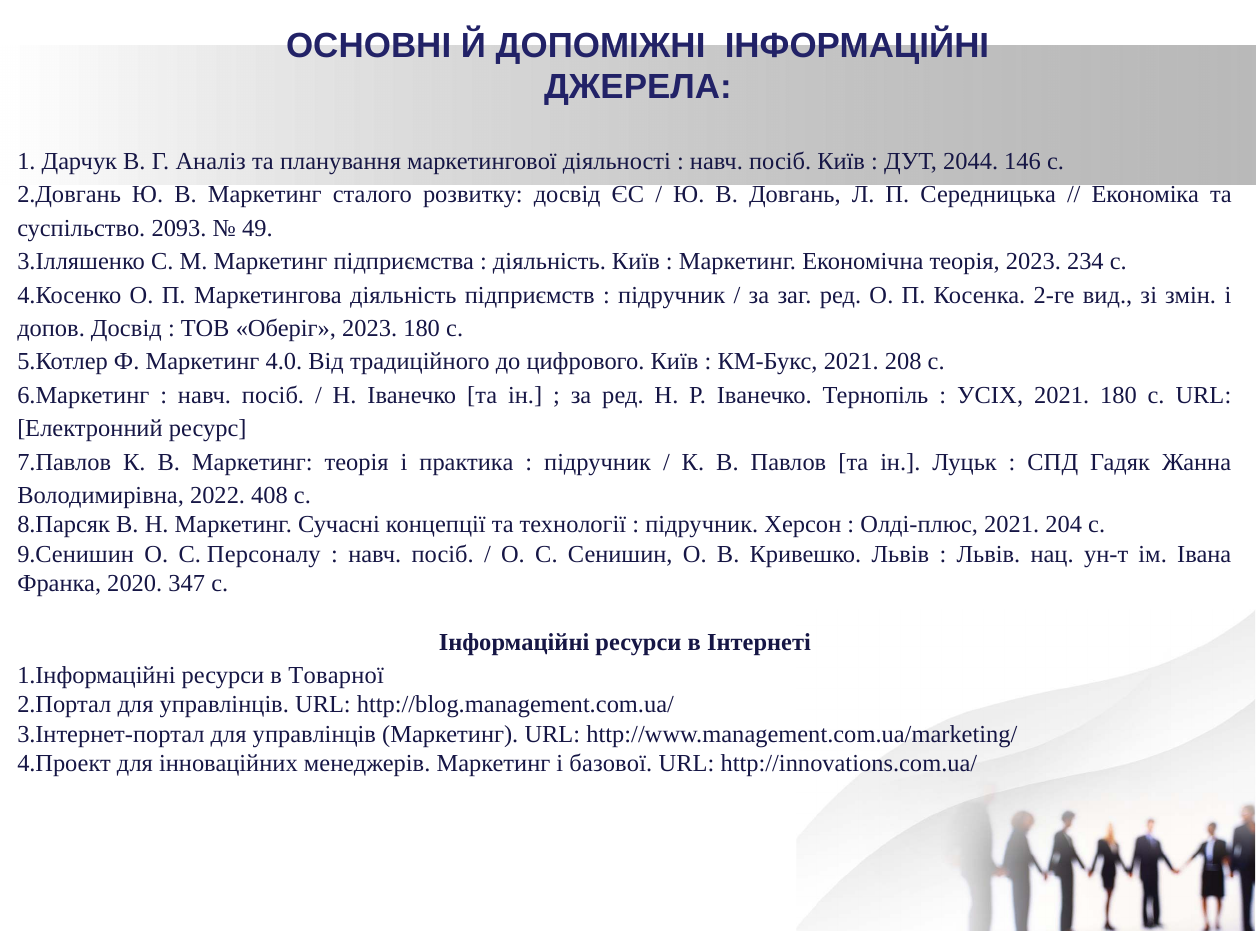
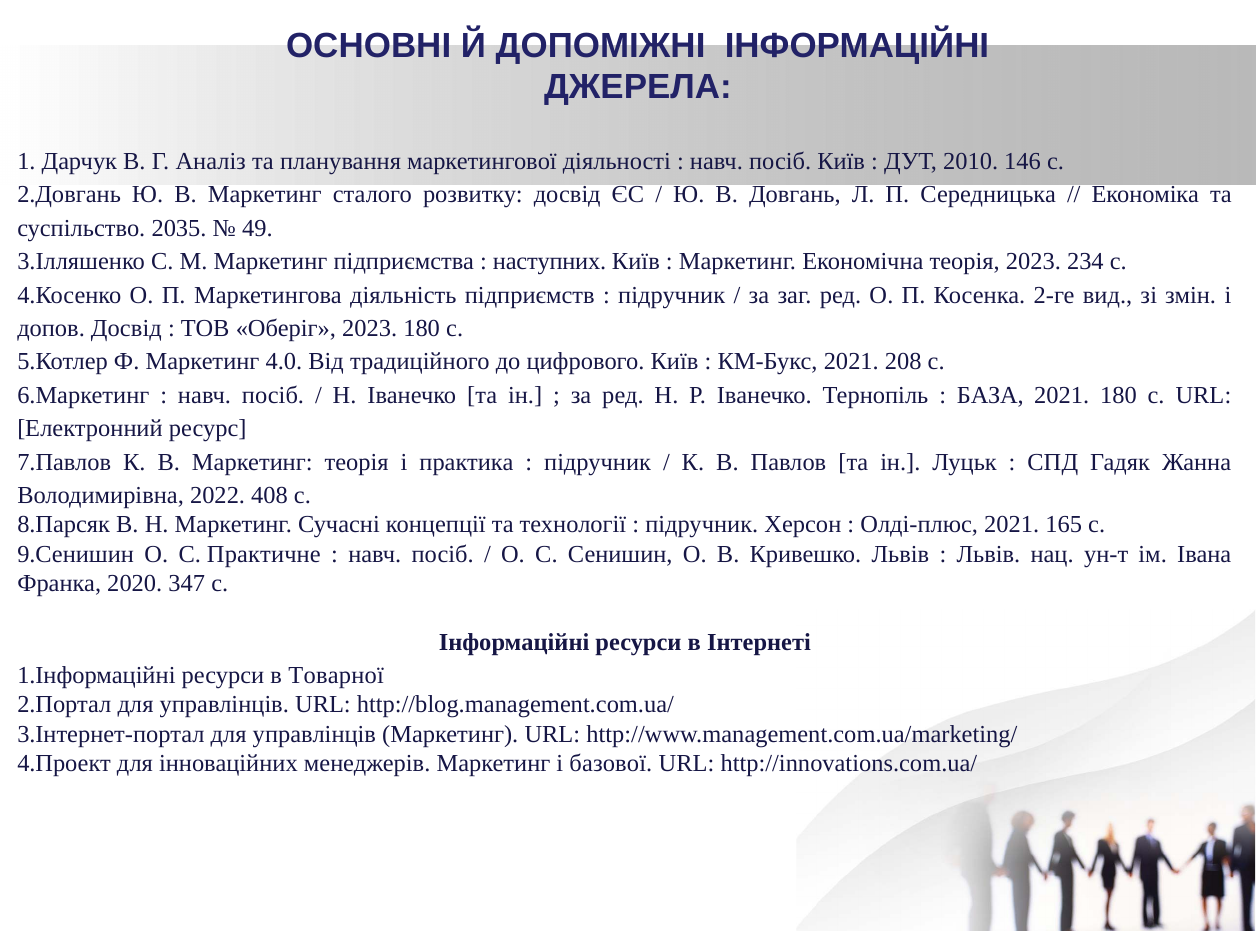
2044: 2044 -> 2010
2093: 2093 -> 2035
діяльність at (549, 262): діяльність -> наступних
УСІХ: УСІХ -> БАЗА
204: 204 -> 165
Персоналу: Персоналу -> Практичне
